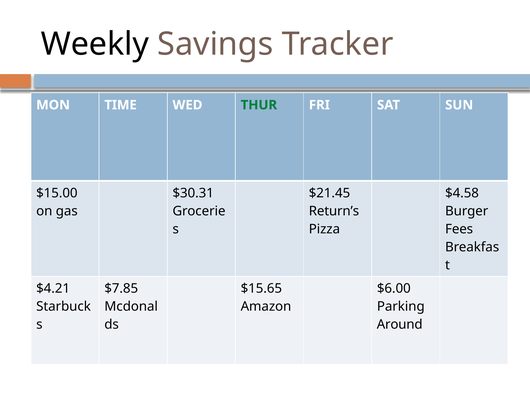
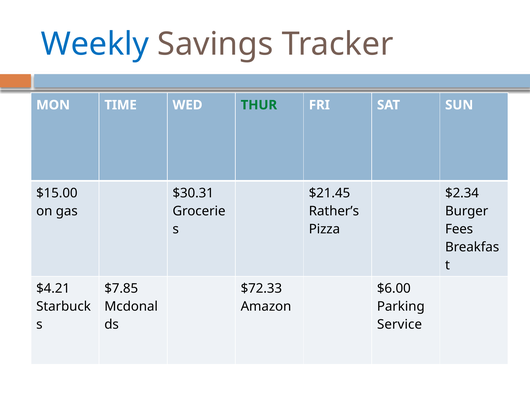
Weekly colour: black -> blue
$4.58: $4.58 -> $2.34
Return’s: Return’s -> Rather’s
$15.65: $15.65 -> $72.33
Around: Around -> Service
